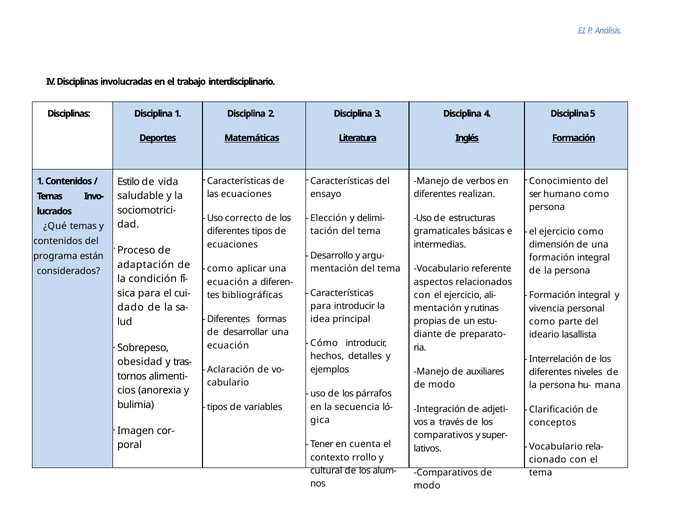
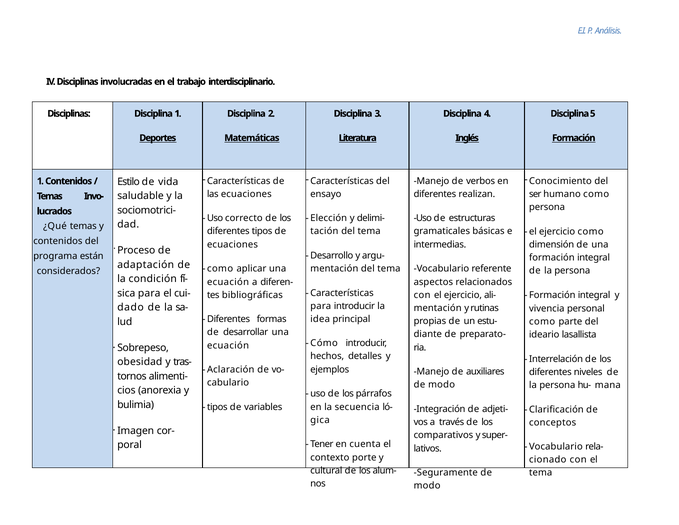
rrollo: rrollo -> porte
Comparativos at (446, 472): Comparativos -> Seguramente
